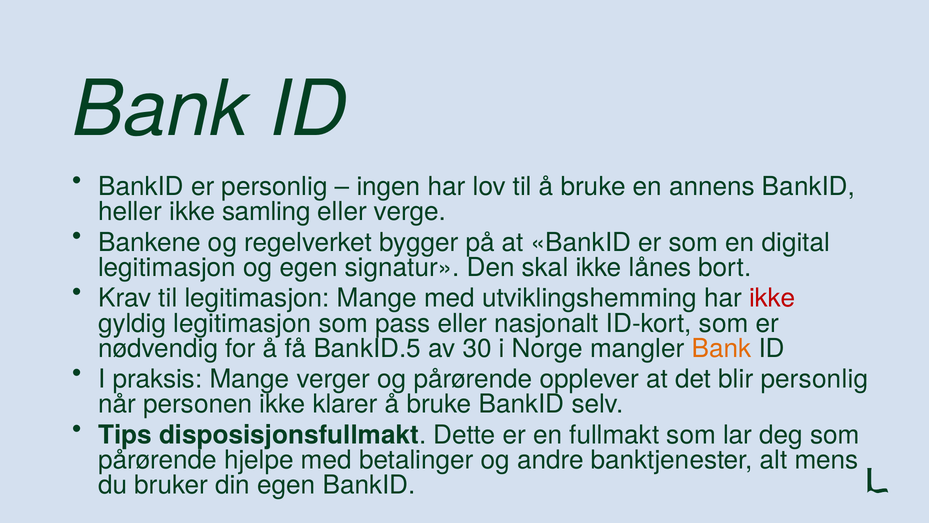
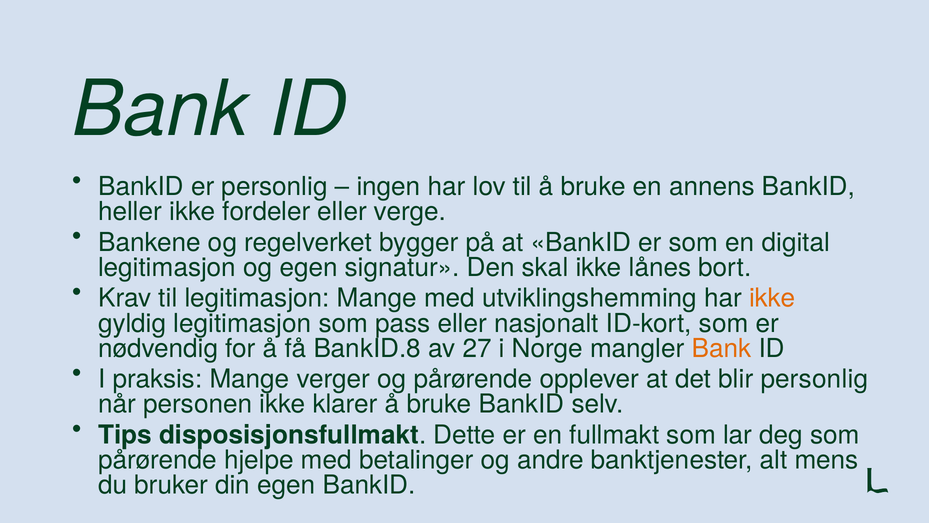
samling: samling -> fordeler
ikke at (772, 298) colour: red -> orange
BankID.5: BankID.5 -> BankID.8
30: 30 -> 27
